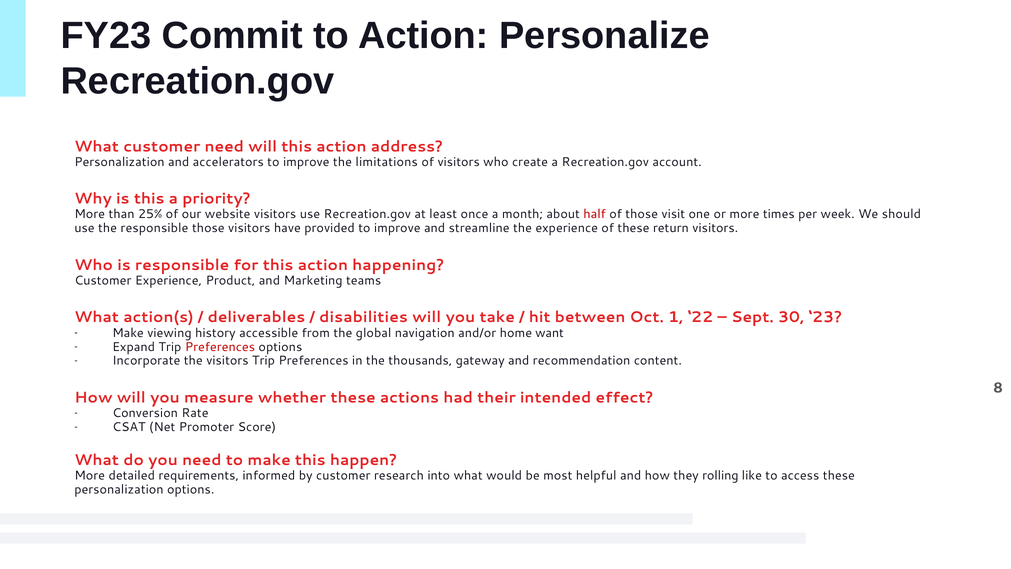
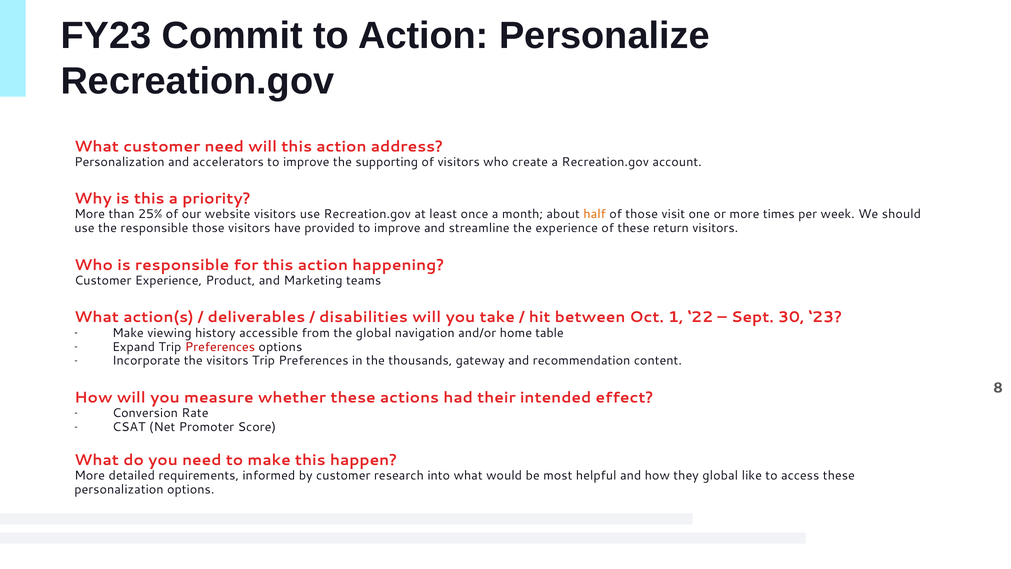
limitations: limitations -> supporting
half colour: red -> orange
want: want -> table
they rolling: rolling -> global
